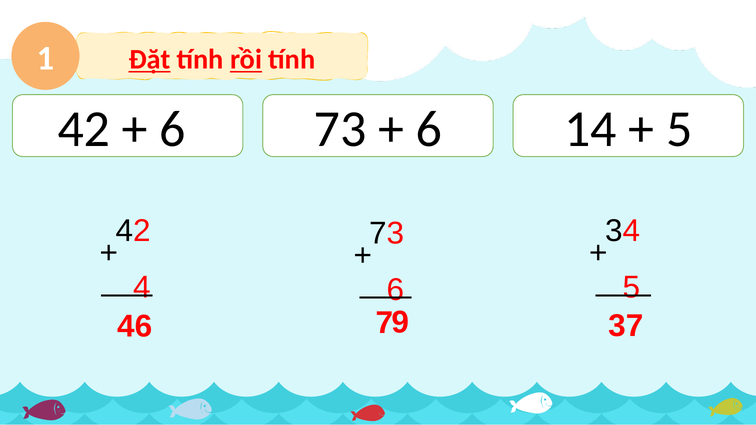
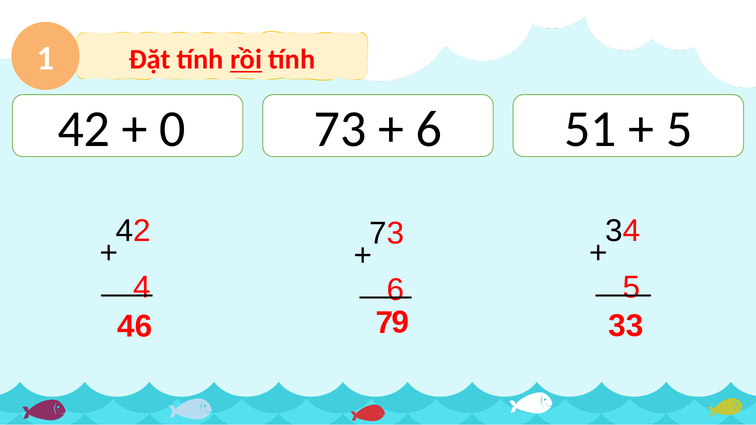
Đặt underline: present -> none
6 at (173, 129): 6 -> 0
14: 14 -> 51
6 7: 7 -> 3
